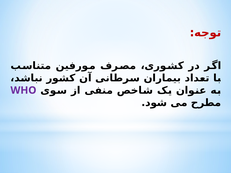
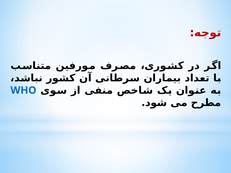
WHO colour: purple -> blue
